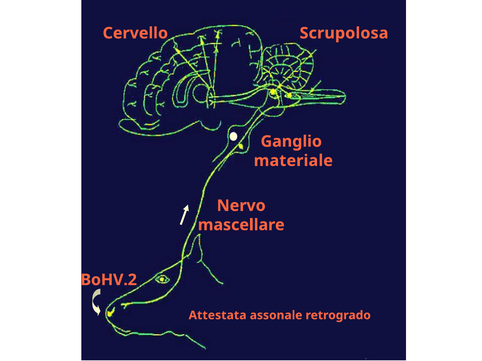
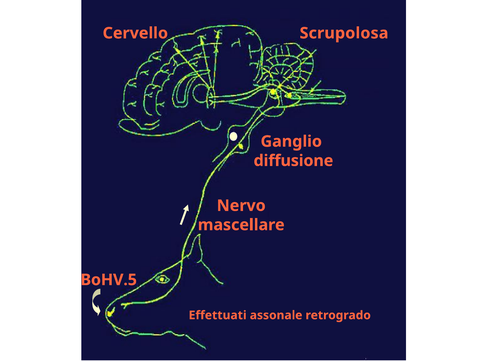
materiale: materiale -> diffusione
BoHV.2: BoHV.2 -> BoHV.5
Attestata: Attestata -> Effettuati
